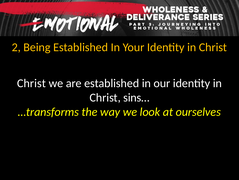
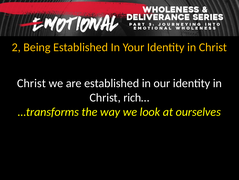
sins…: sins… -> rich…
